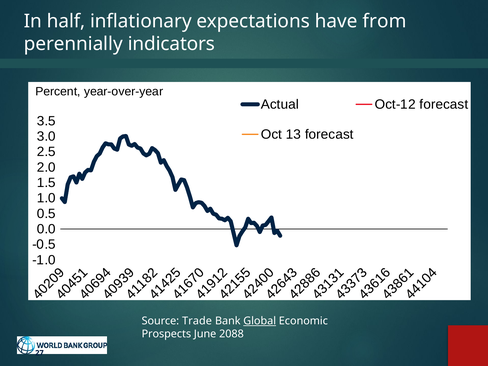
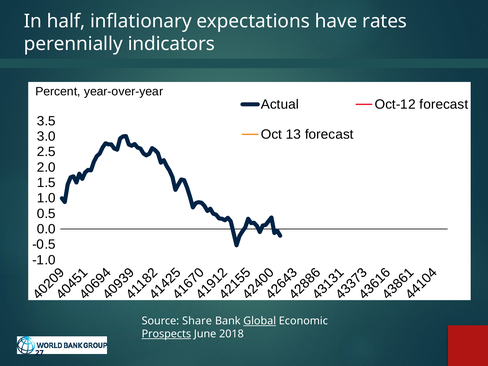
from: from -> rates
Trade: Trade -> Share
Prospects underline: none -> present
2088: 2088 -> 2018
